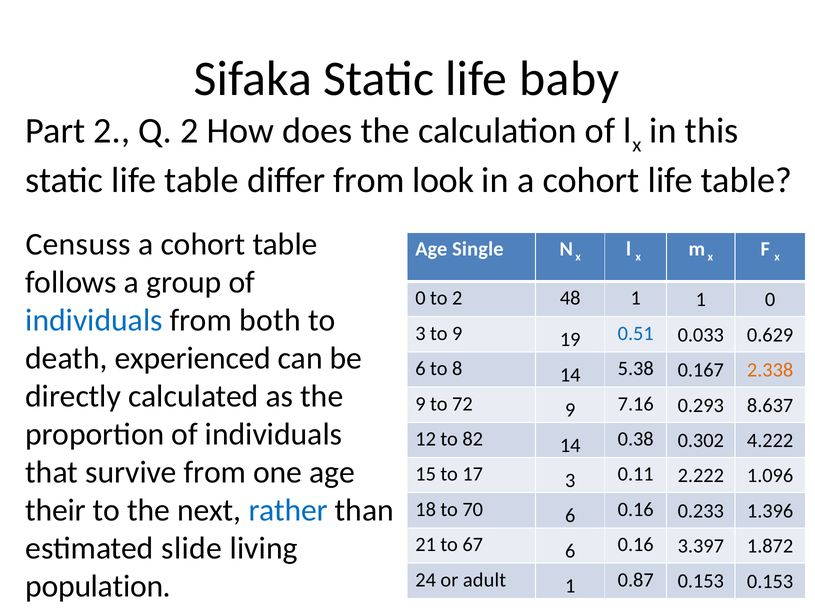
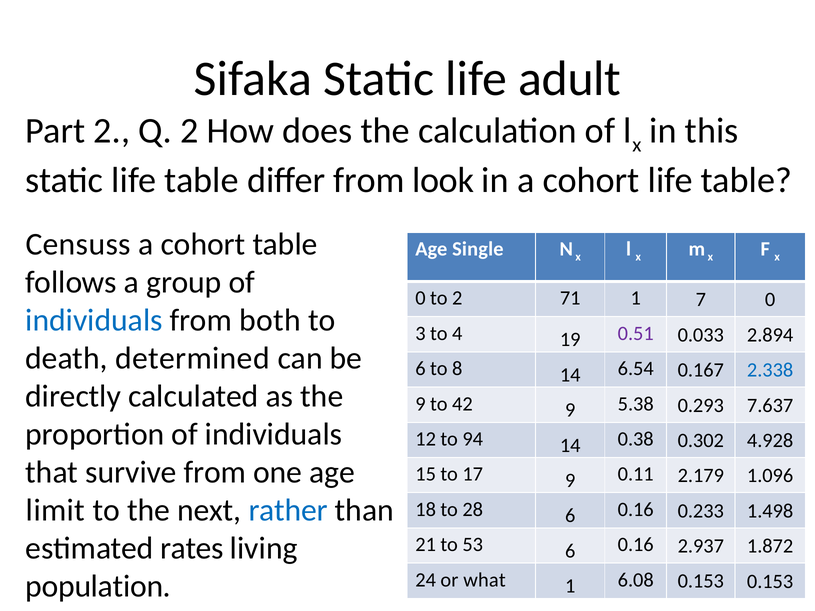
baby: baby -> adult
48: 48 -> 71
1 1: 1 -> 7
to 9: 9 -> 4
0.51 colour: blue -> purple
0.629: 0.629 -> 2.894
experienced: experienced -> determined
5.38: 5.38 -> 6.54
2.338 colour: orange -> blue
72: 72 -> 42
7.16: 7.16 -> 5.38
8.637: 8.637 -> 7.637
82: 82 -> 94
4.222: 4.222 -> 4.928
17 3: 3 -> 9
2.222: 2.222 -> 2.179
their: their -> limit
70: 70 -> 28
1.396: 1.396 -> 1.498
slide: slide -> rates
67: 67 -> 53
3.397: 3.397 -> 2.937
adult: adult -> what
0.87: 0.87 -> 6.08
